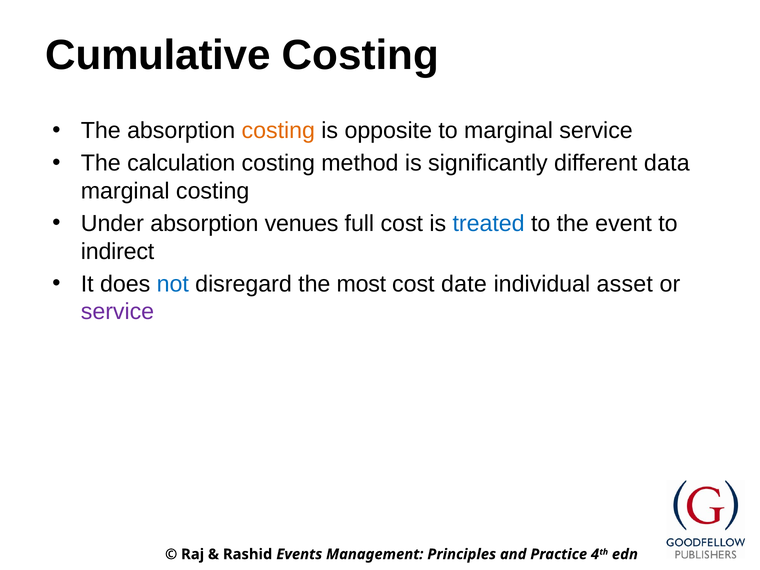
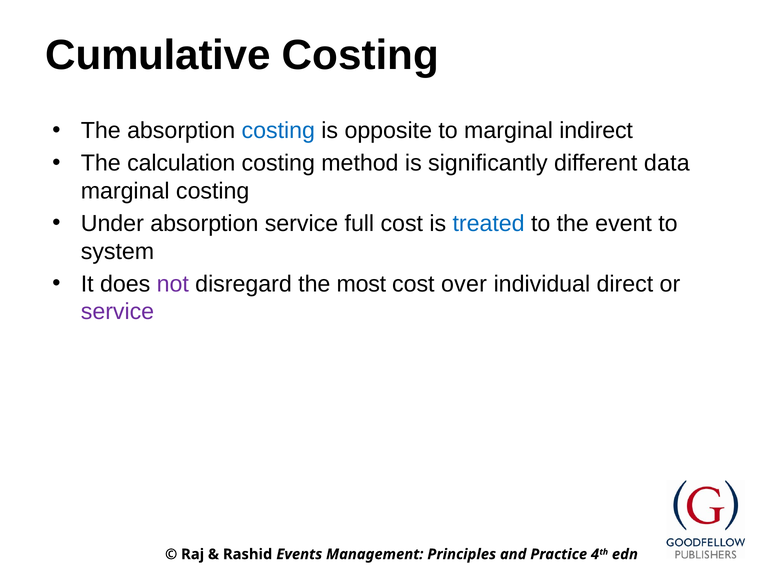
costing at (278, 131) colour: orange -> blue
marginal service: service -> indirect
absorption venues: venues -> service
indirect: indirect -> system
not colour: blue -> purple
date: date -> over
asset: asset -> direct
